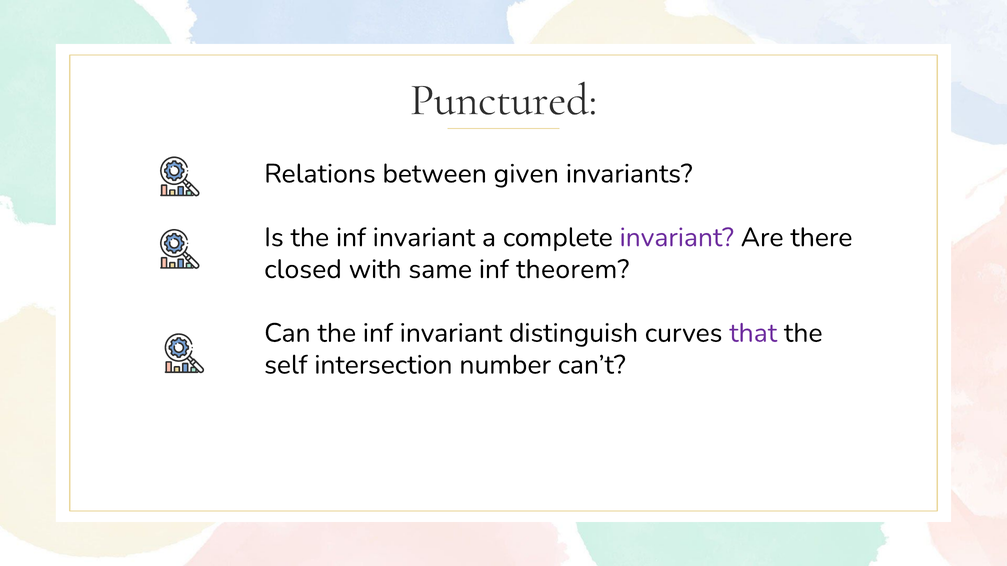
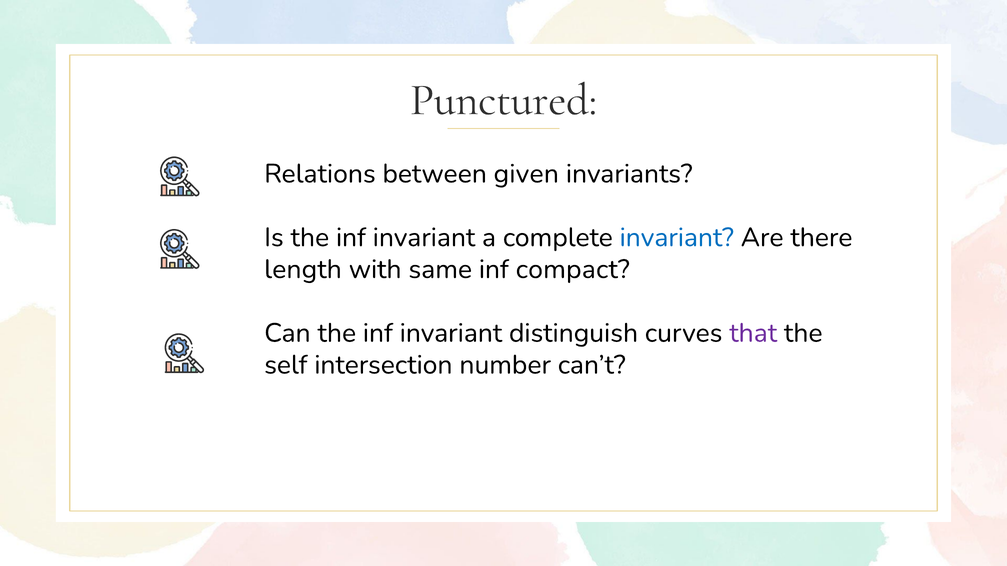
invariant at (677, 238) colour: purple -> blue
closed: closed -> length
theorem: theorem -> compact
